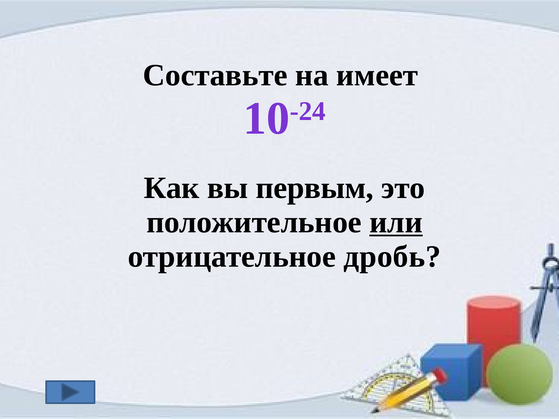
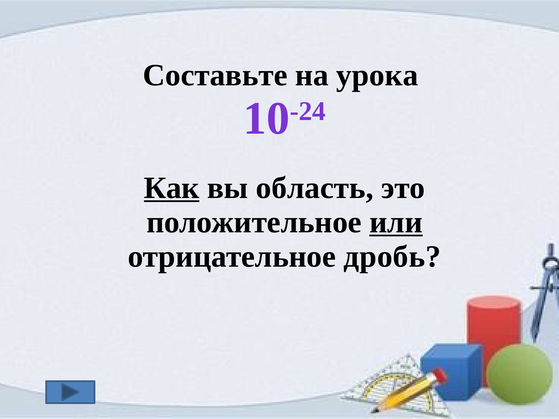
имеет: имеет -> урока
Как underline: none -> present
первым: первым -> область
